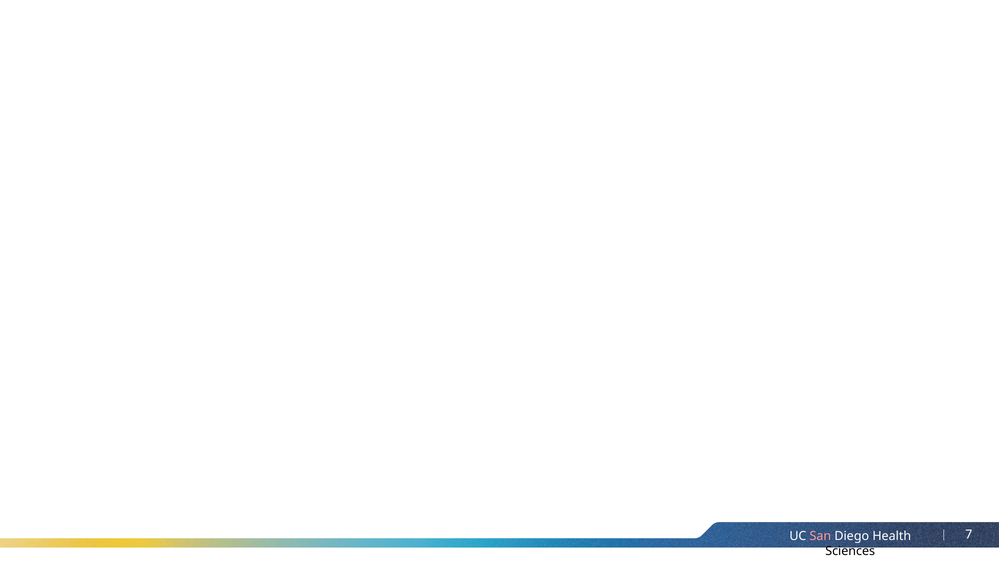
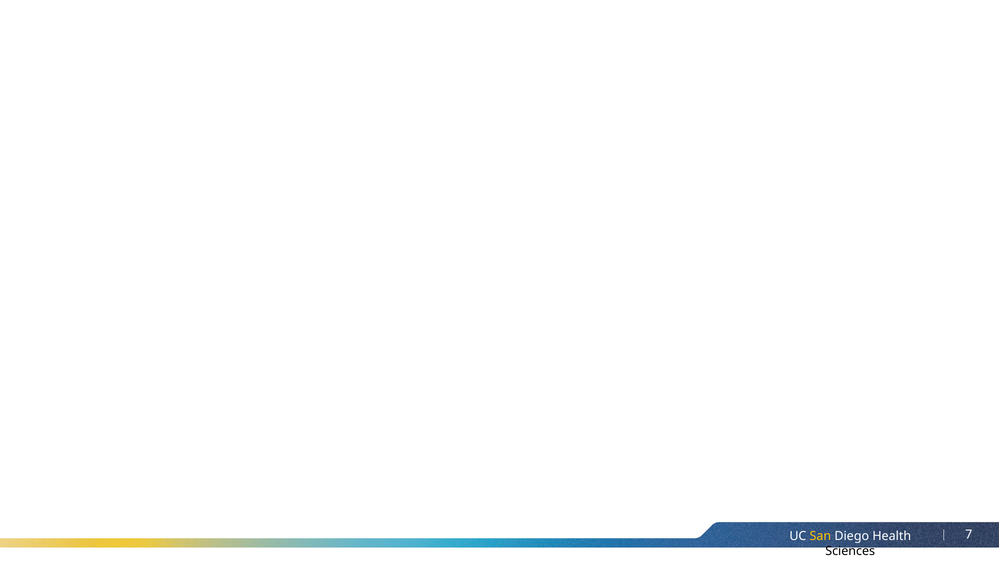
San colour: pink -> yellow
